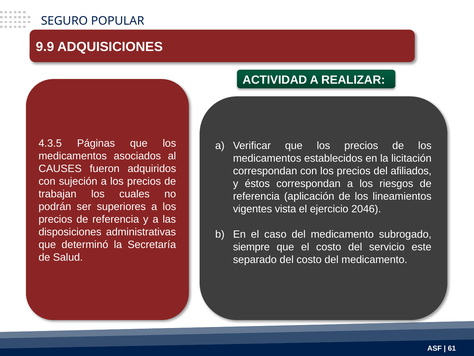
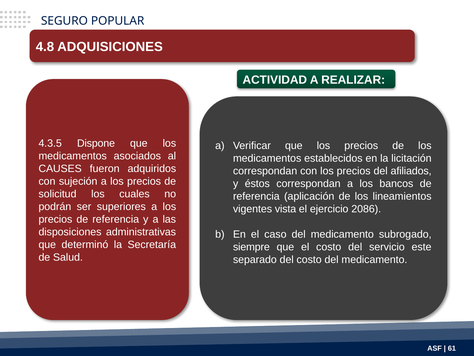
9.9: 9.9 -> 4.8
Páginas: Páginas -> Dispone
riesgos: riesgos -> bancos
trabajan: trabajan -> solicitud
2046: 2046 -> 2086
